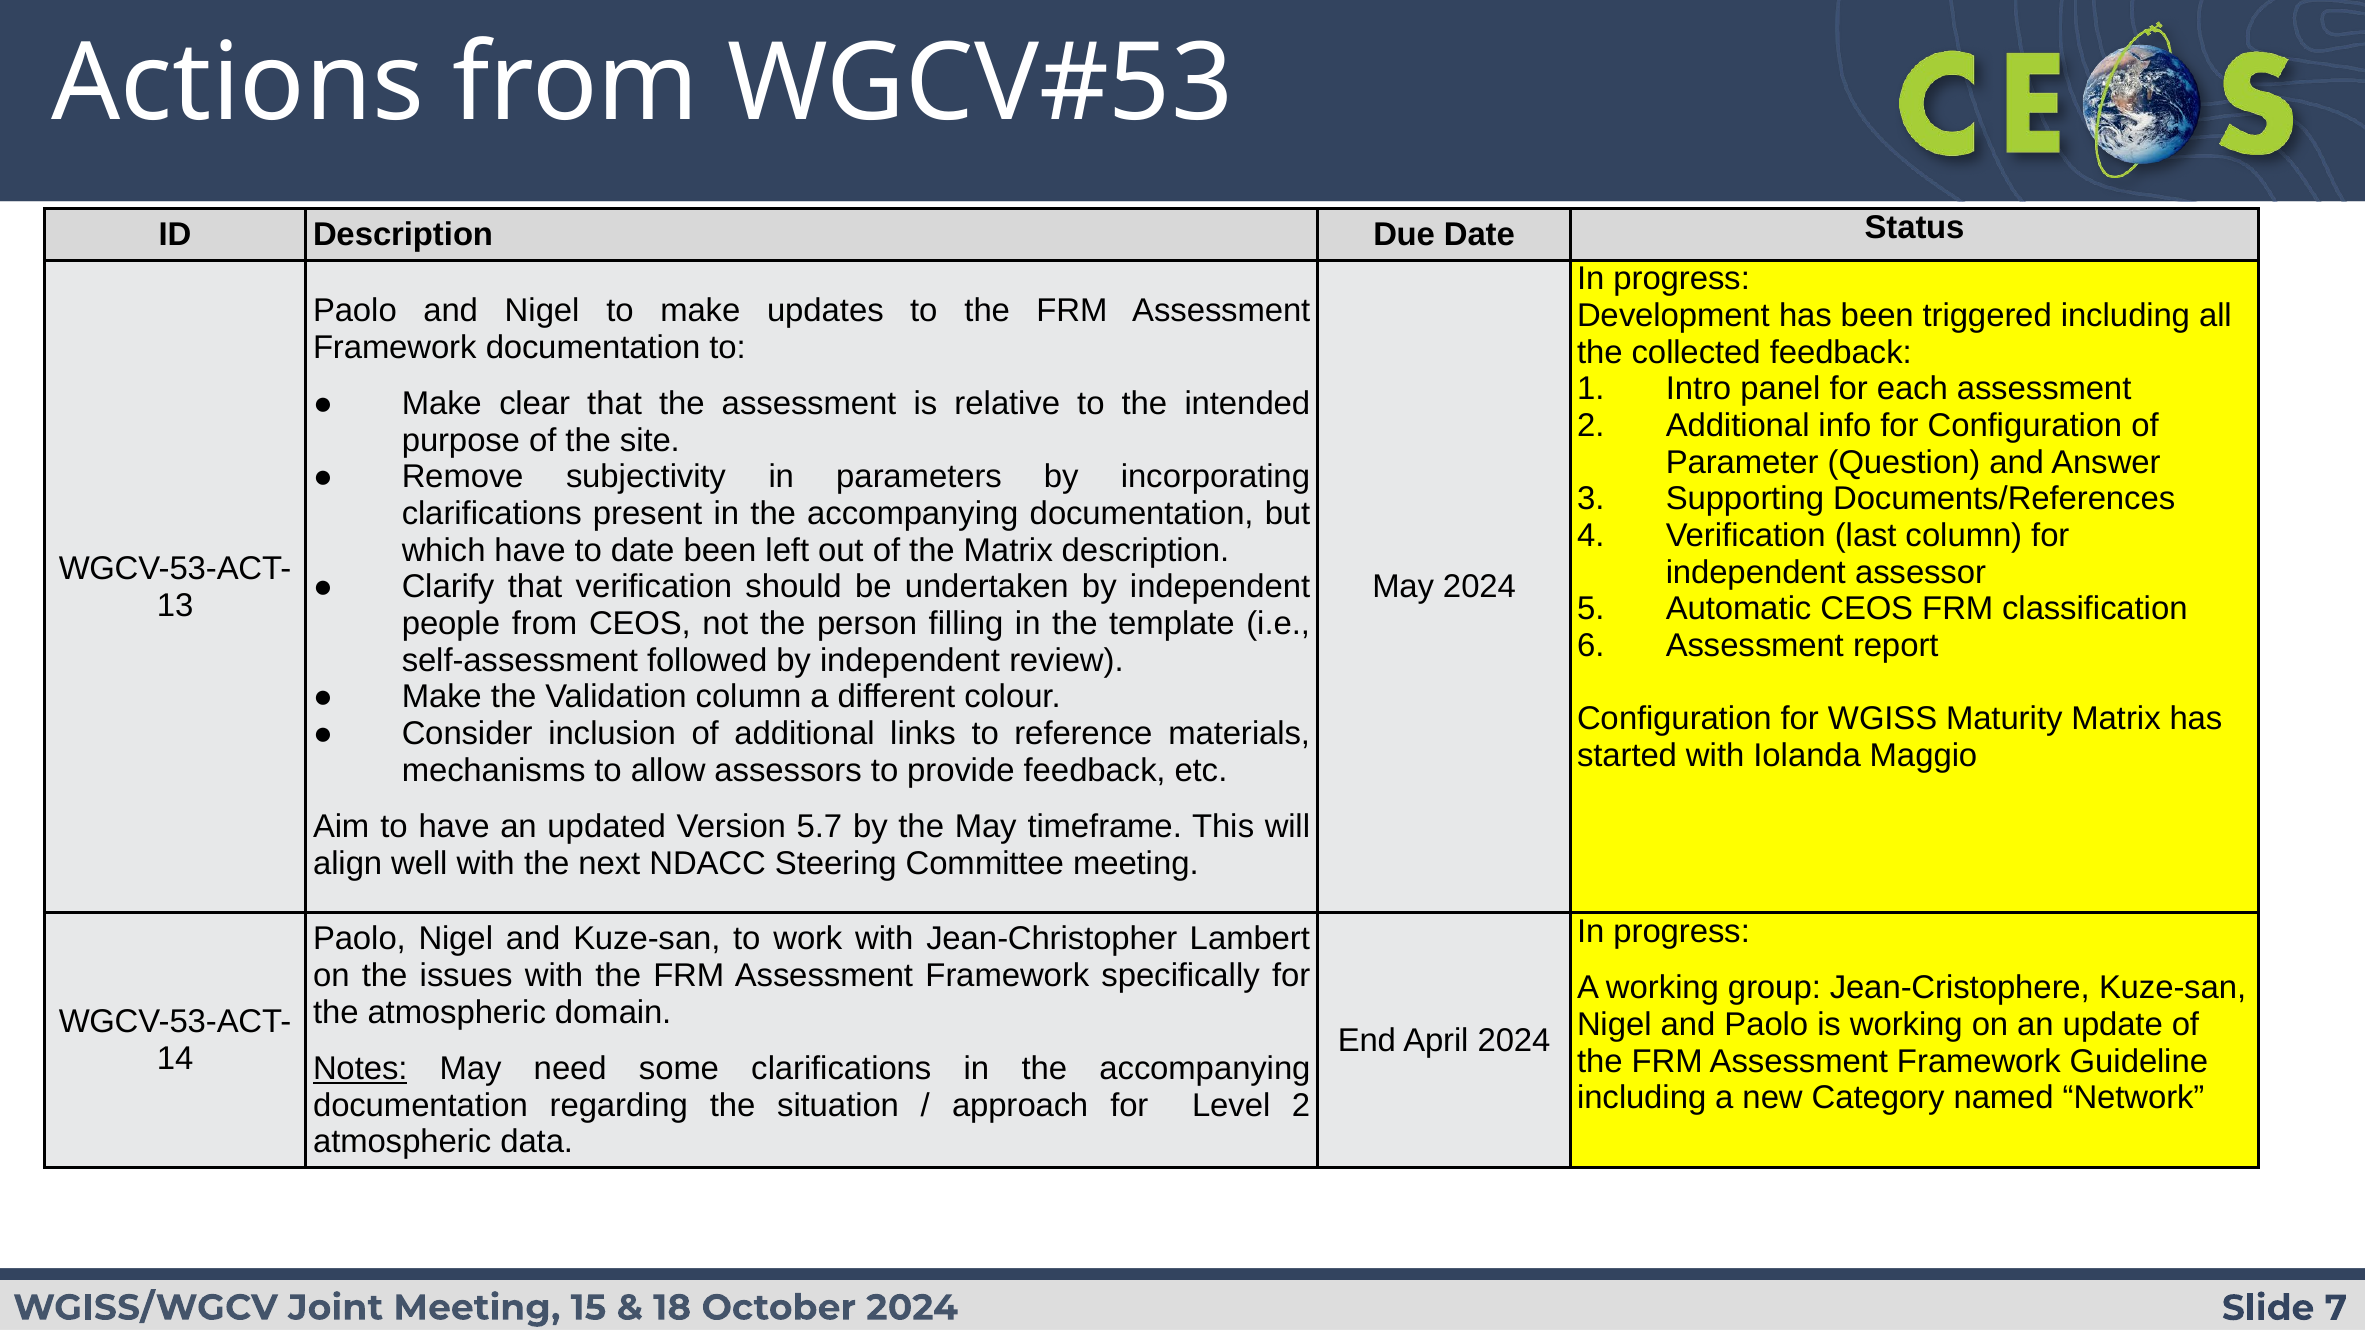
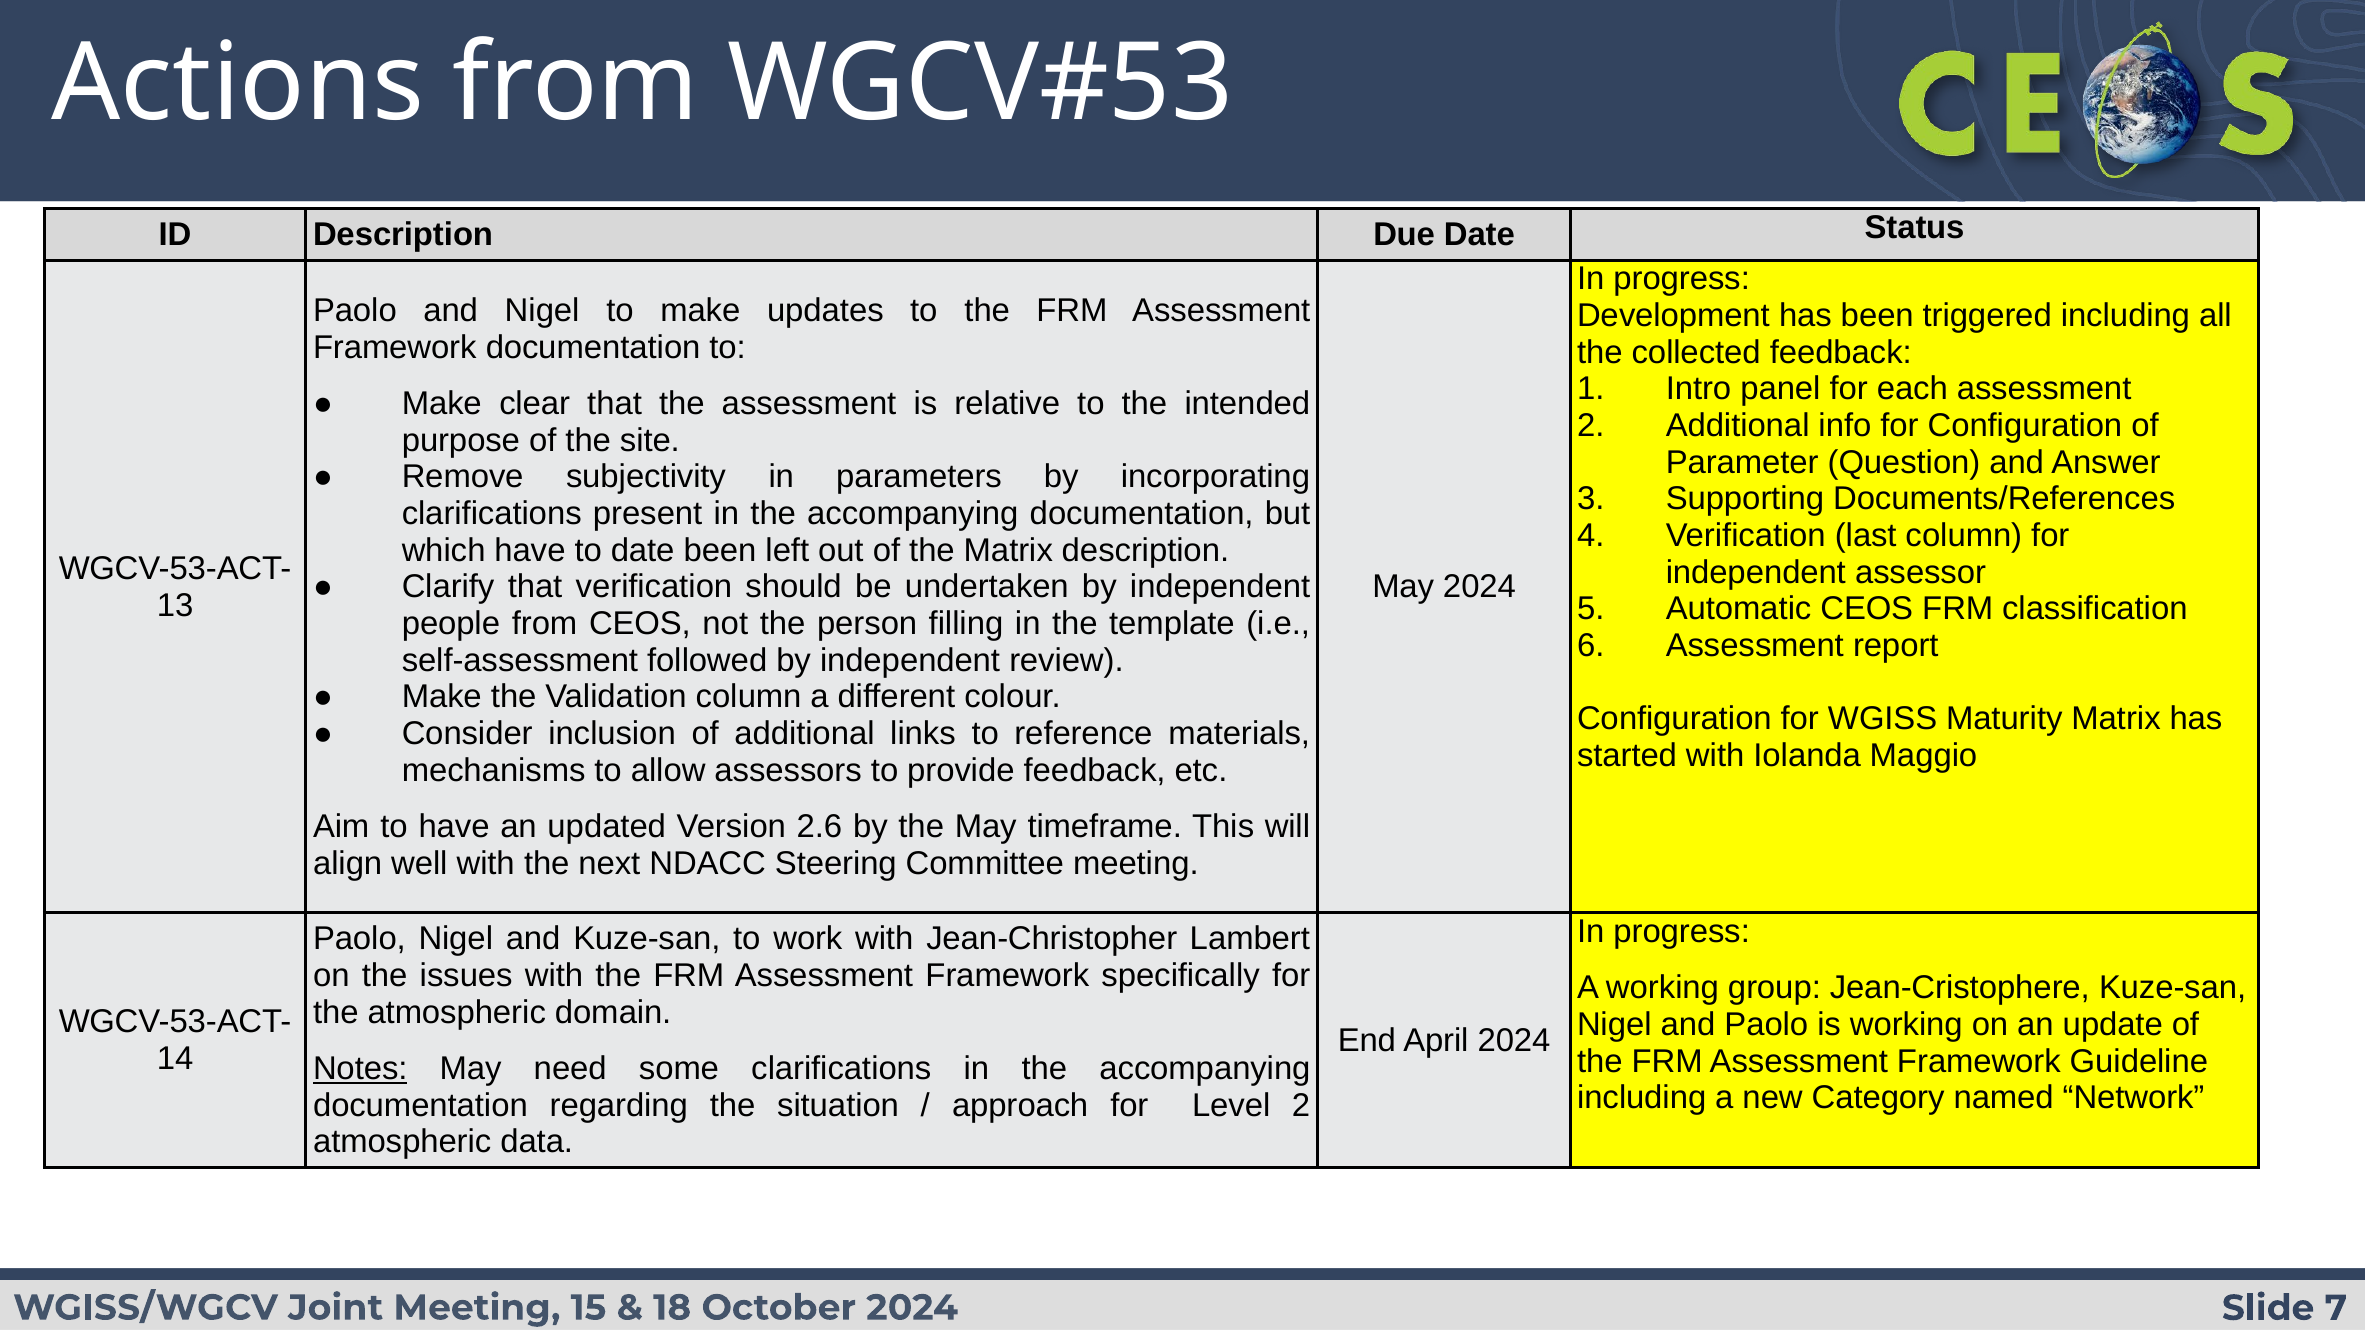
5.7: 5.7 -> 2.6
